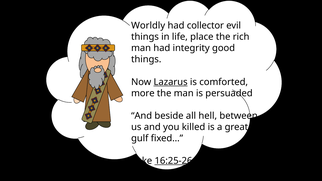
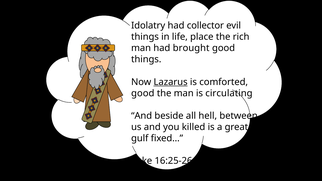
Worldly: Worldly -> Idolatry
integrity: integrity -> brought
more at (143, 93): more -> good
persuaded: persuaded -> circulating
16:25-26 underline: present -> none
